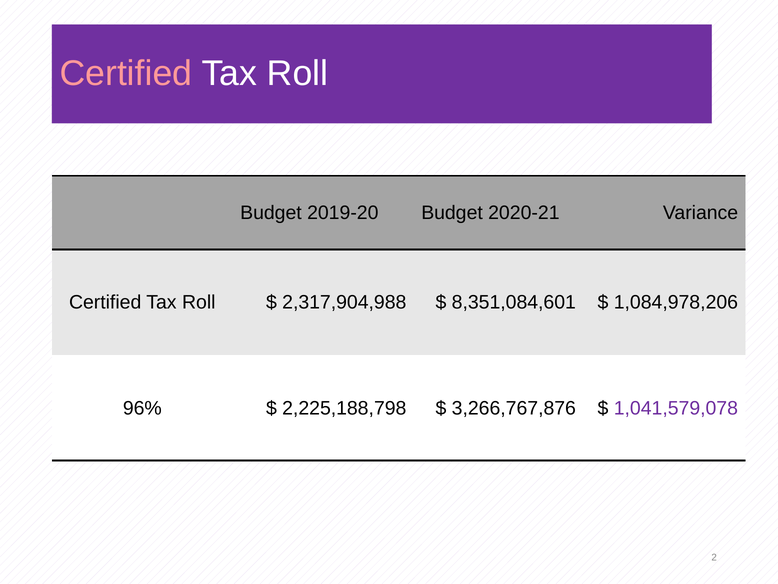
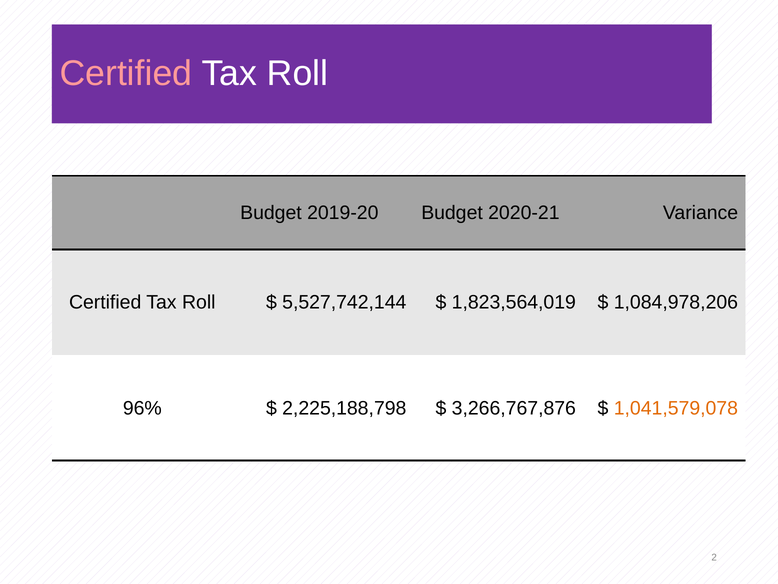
2,317,904,988: 2,317,904,988 -> 5,527,742,144
8,351,084,601: 8,351,084,601 -> 1,823,564,019
1,041,579,078 colour: purple -> orange
